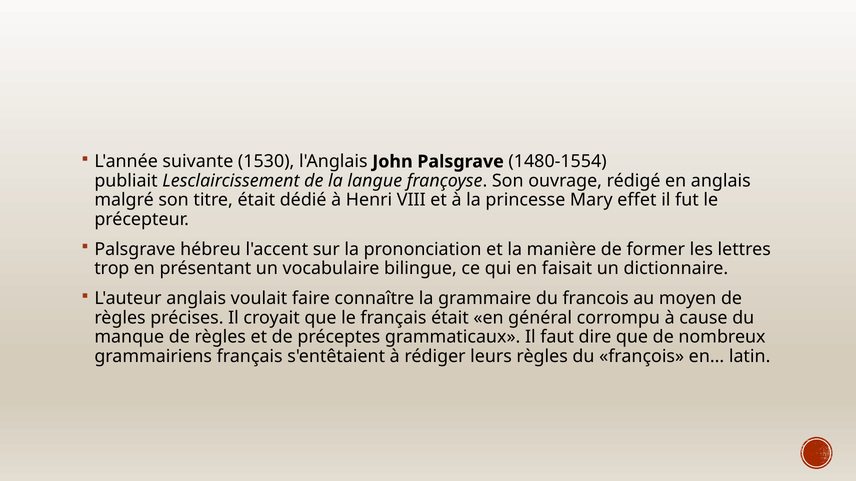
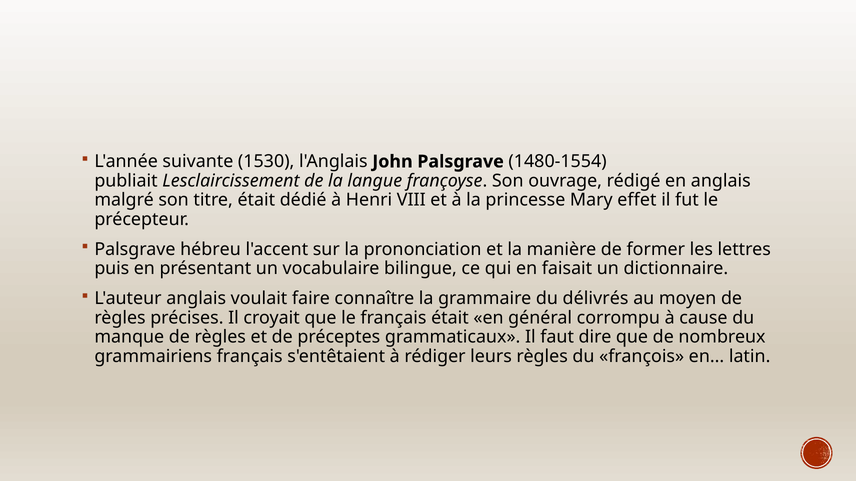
trop: trop -> puis
francois: francois -> délivrés
